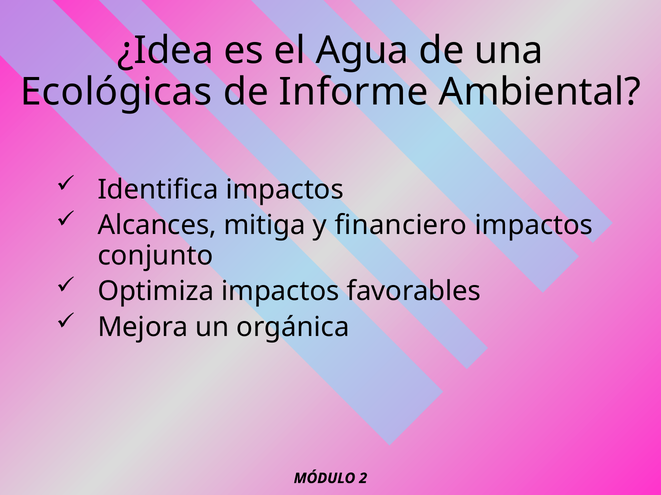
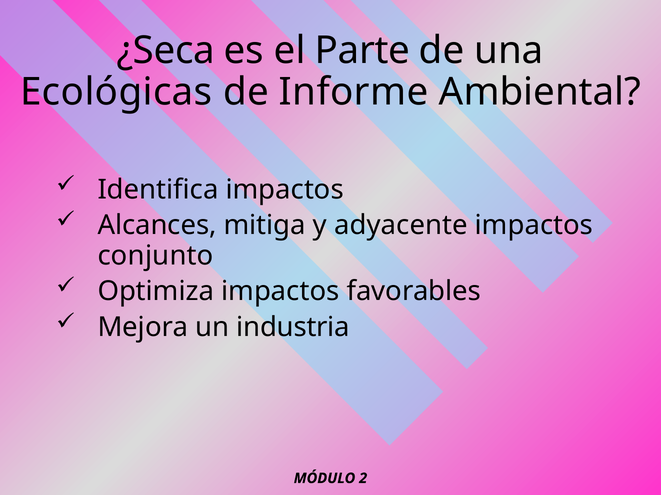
¿Idea: ¿Idea -> ¿Seca
Agua: Agua -> Parte
financiero: financiero -> adyacente
orgánica: orgánica -> industria
